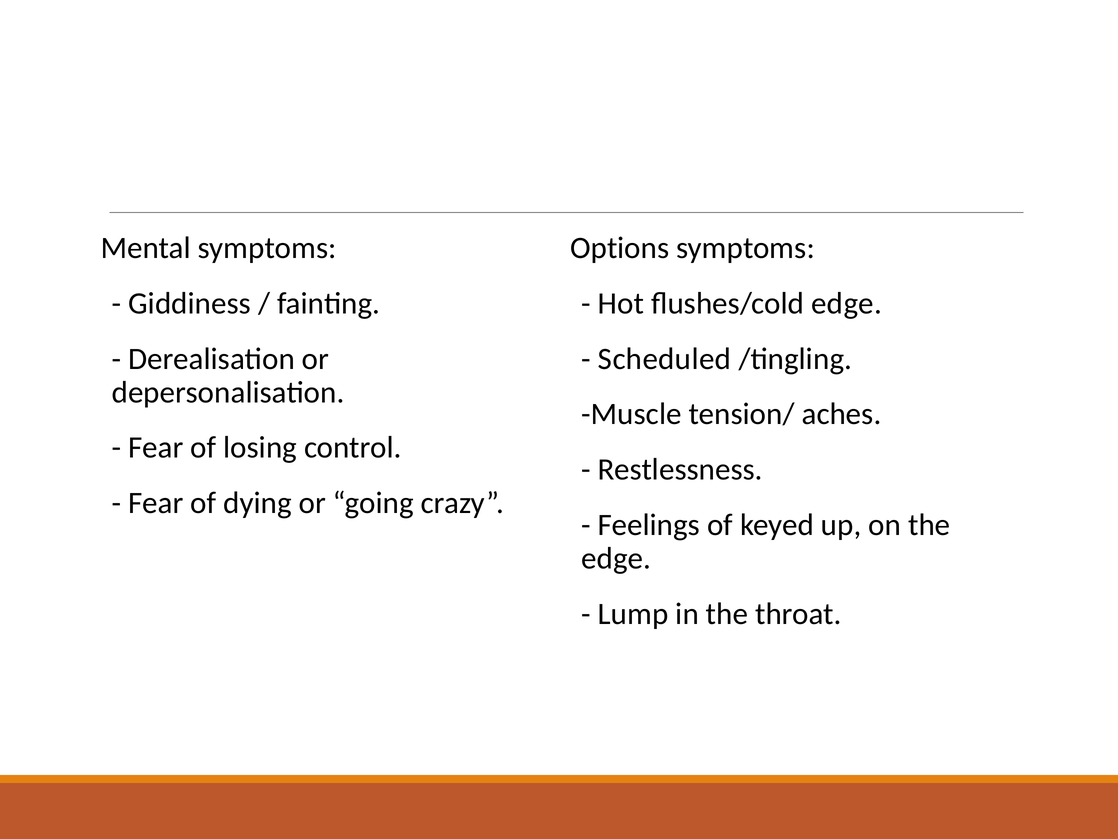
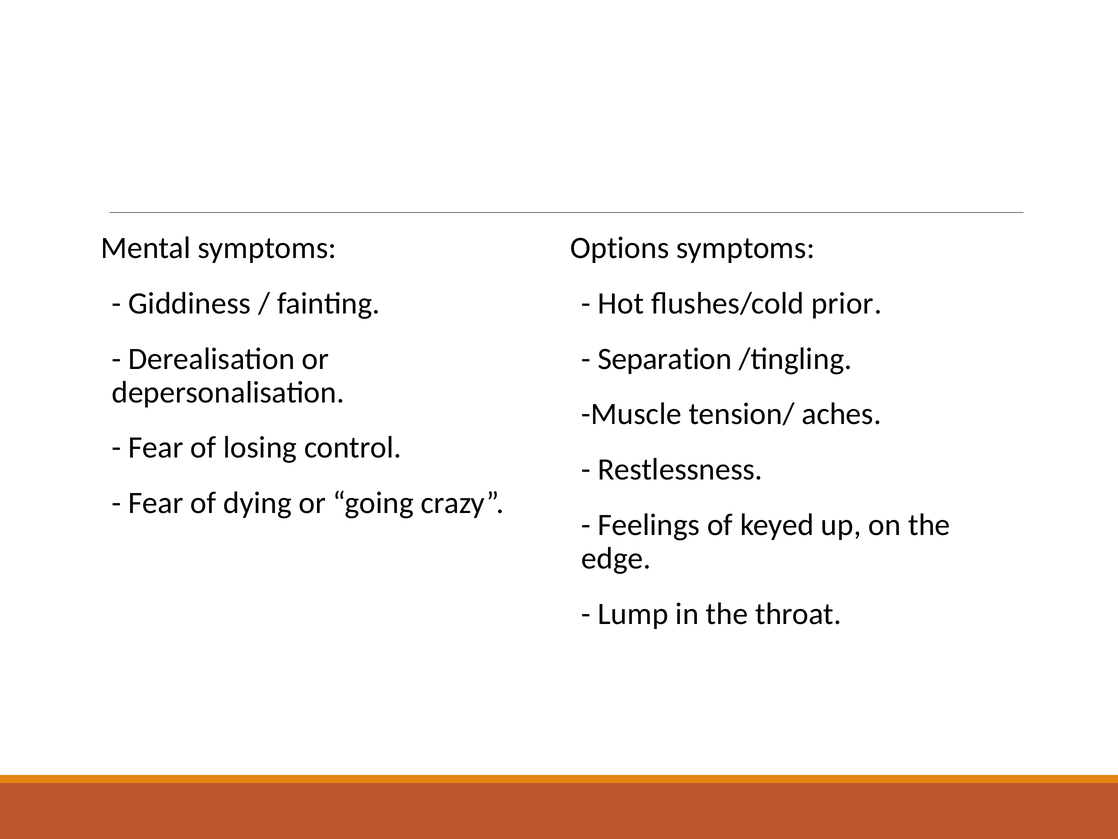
flushes/cold edge: edge -> prior
Scheduled: Scheduled -> Separation
